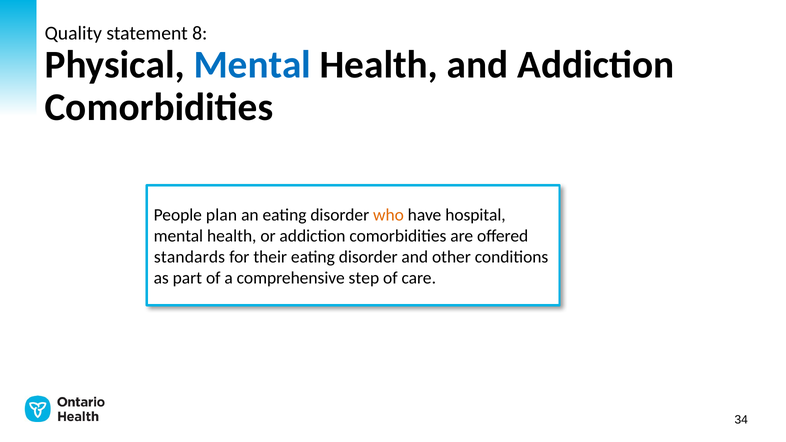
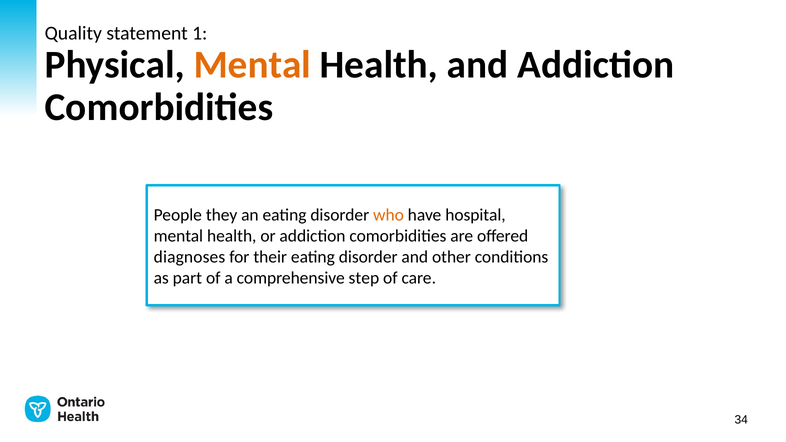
8: 8 -> 1
Mental at (252, 65) colour: blue -> orange
plan: plan -> they
standards: standards -> diagnoses
